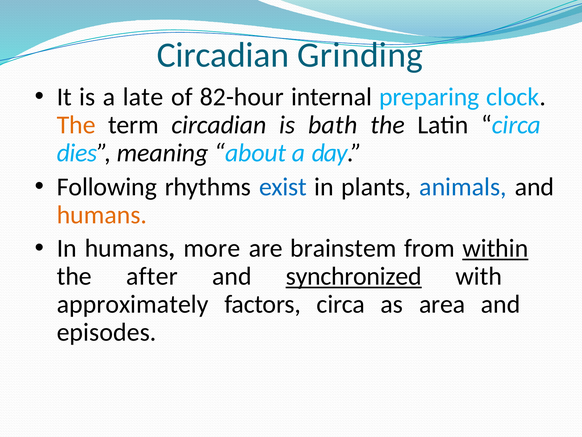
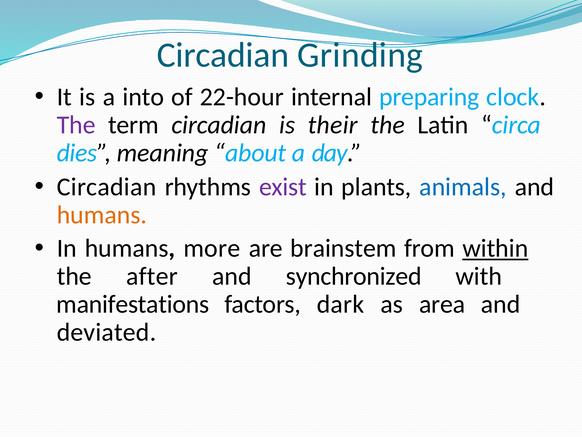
late: late -> into
82-hour: 82-hour -> 22-hour
The at (76, 125) colour: orange -> purple
bath: bath -> their
Following at (107, 187): Following -> Circadian
exist colour: blue -> purple
synchronized underline: present -> none
approximately: approximately -> manifestations
factors circa: circa -> dark
episodes: episodes -> deviated
